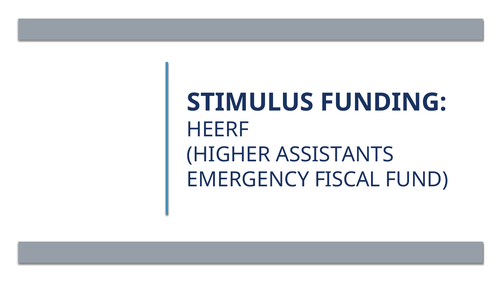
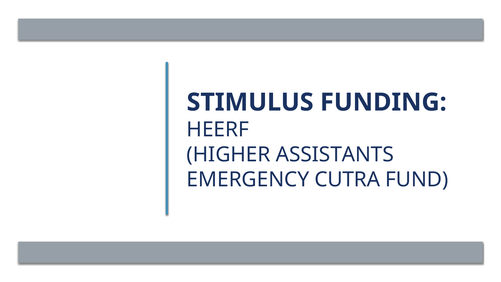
FISCAL: FISCAL -> CUTRA
